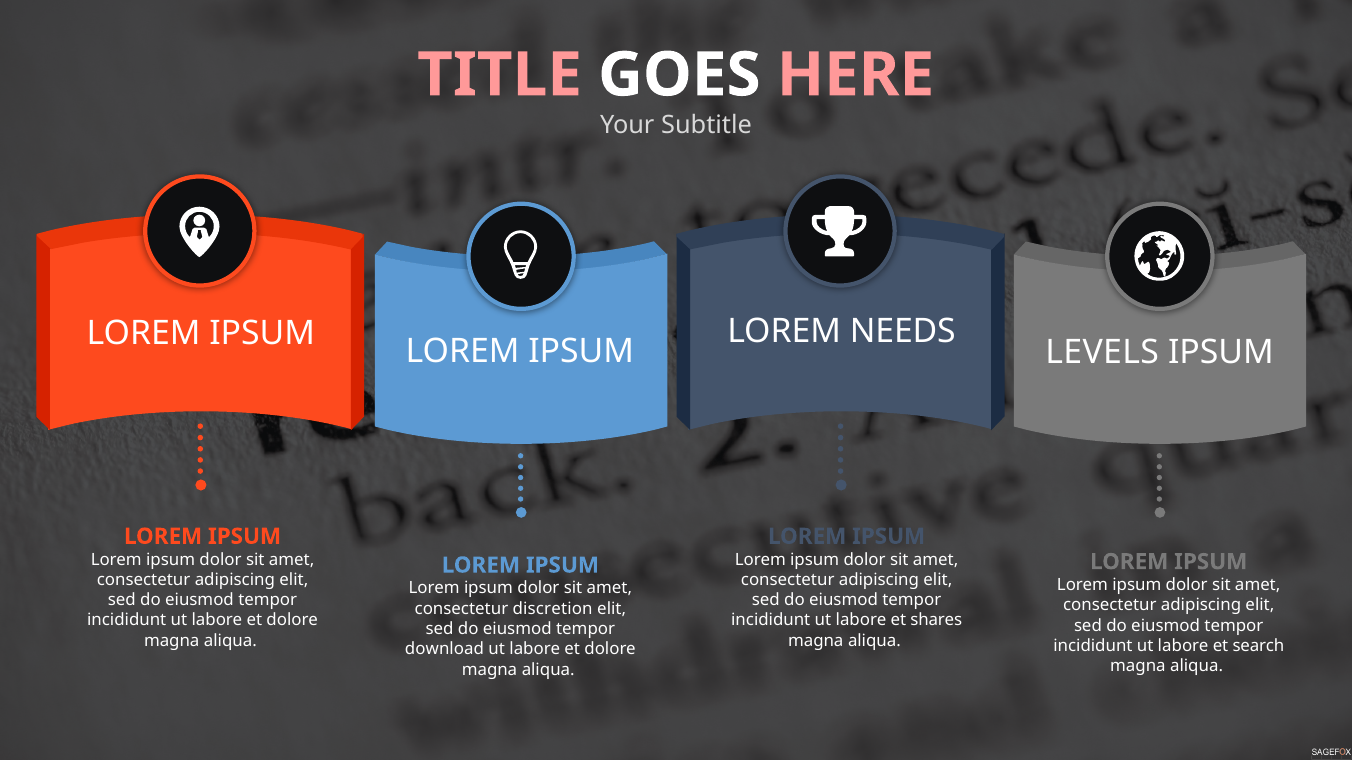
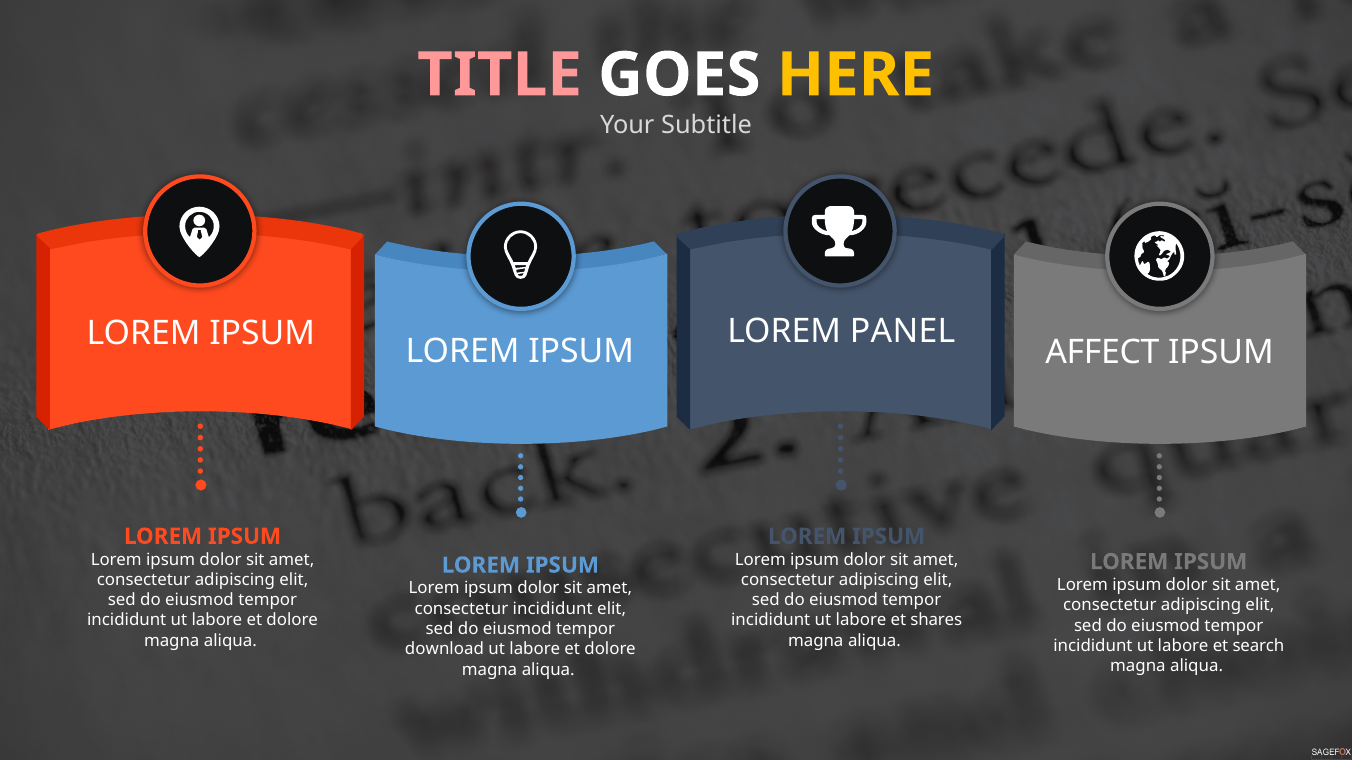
HERE colour: pink -> yellow
NEEDS: NEEDS -> PANEL
LEVELS: LEVELS -> AFFECT
consectetur discretion: discretion -> incididunt
